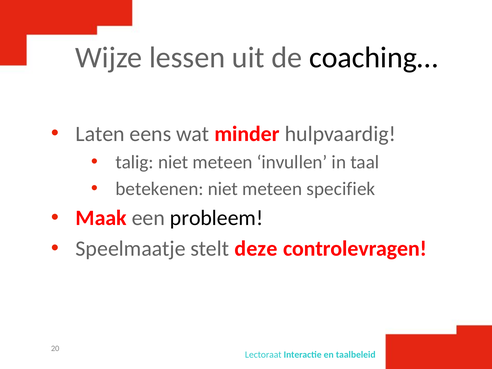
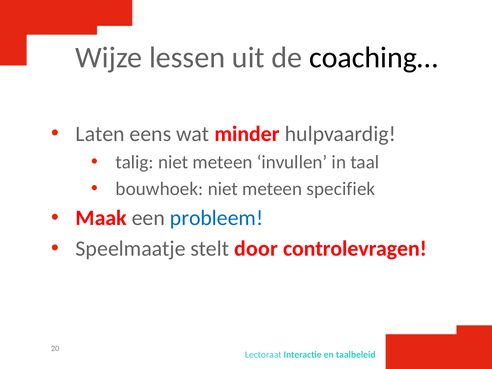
betekenen: betekenen -> bouwhoek
probleem colour: black -> blue
deze: deze -> door
